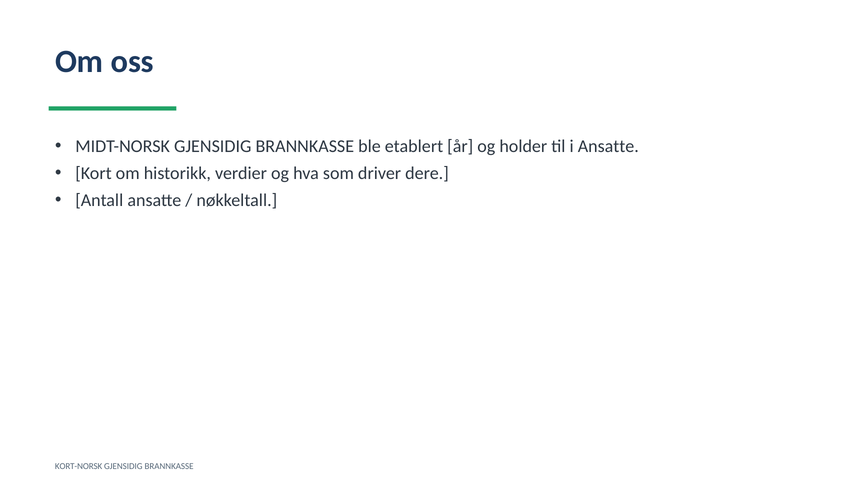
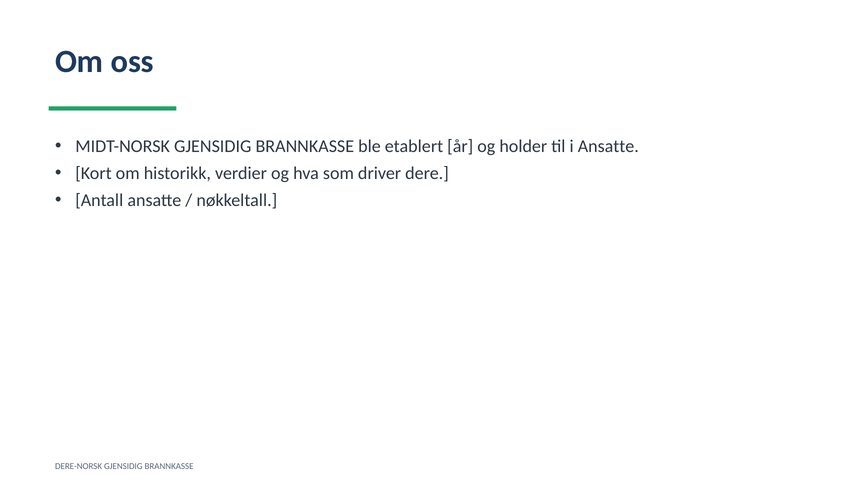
KORT-NORSK: KORT-NORSK -> DERE-NORSK
